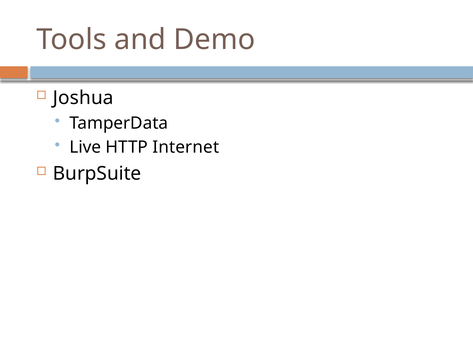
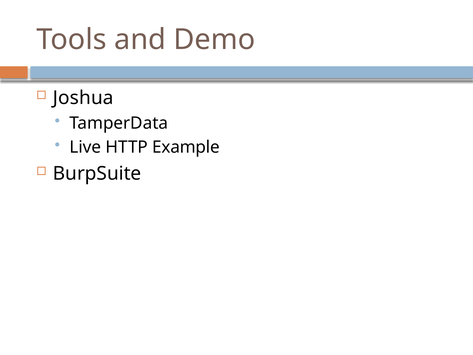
Internet: Internet -> Example
